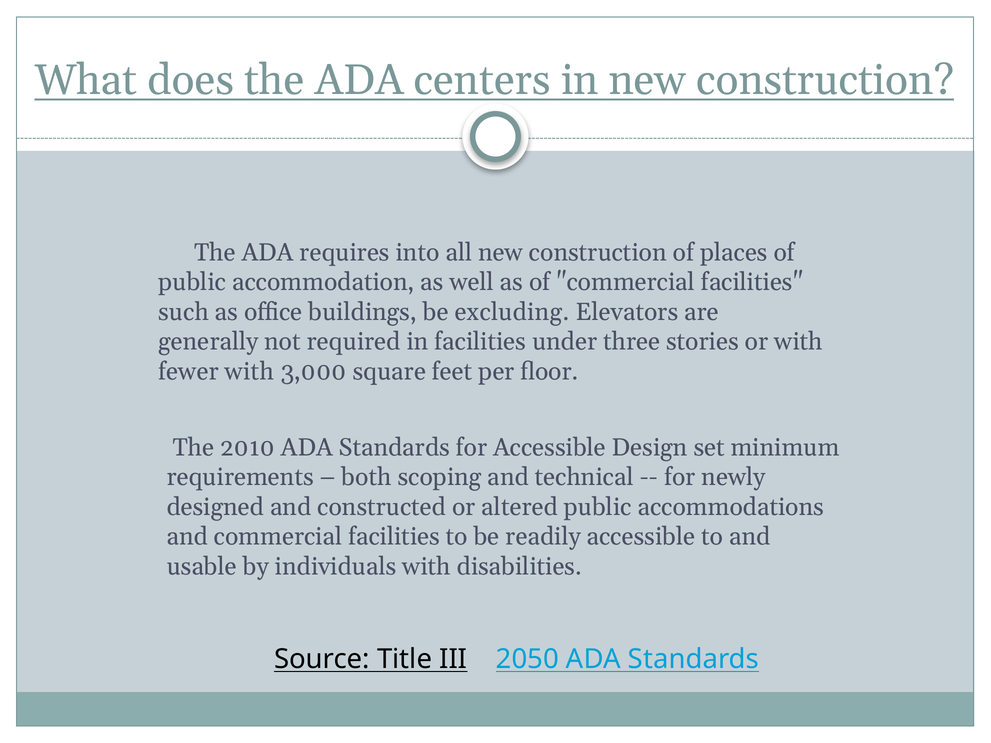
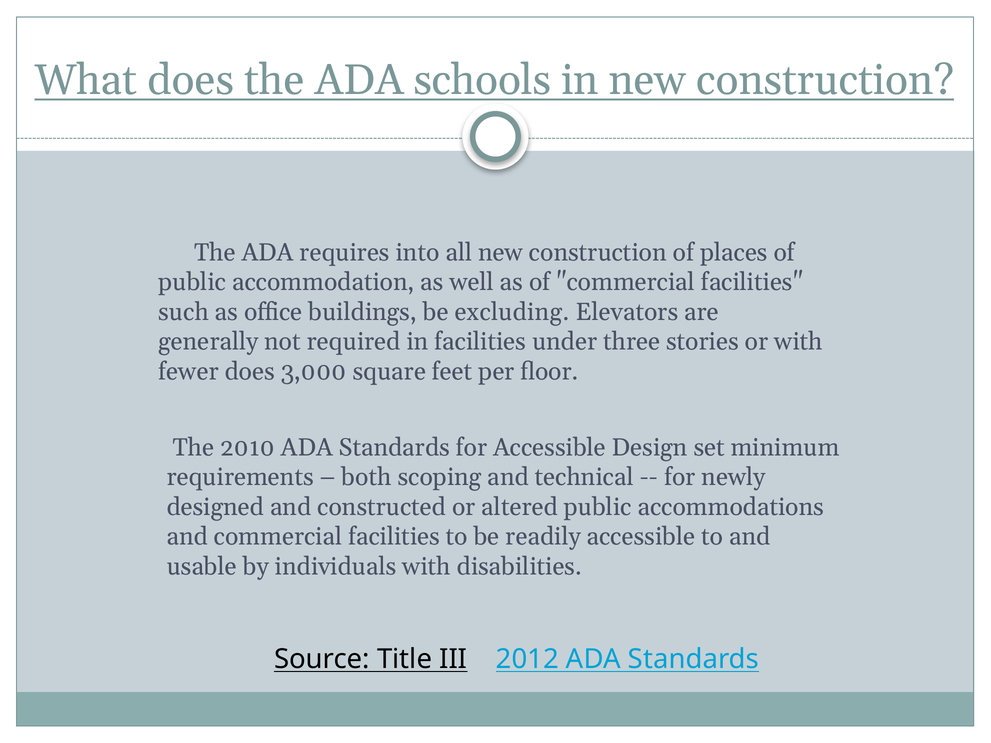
centers: centers -> schools
fewer with: with -> does
2050: 2050 -> 2012
